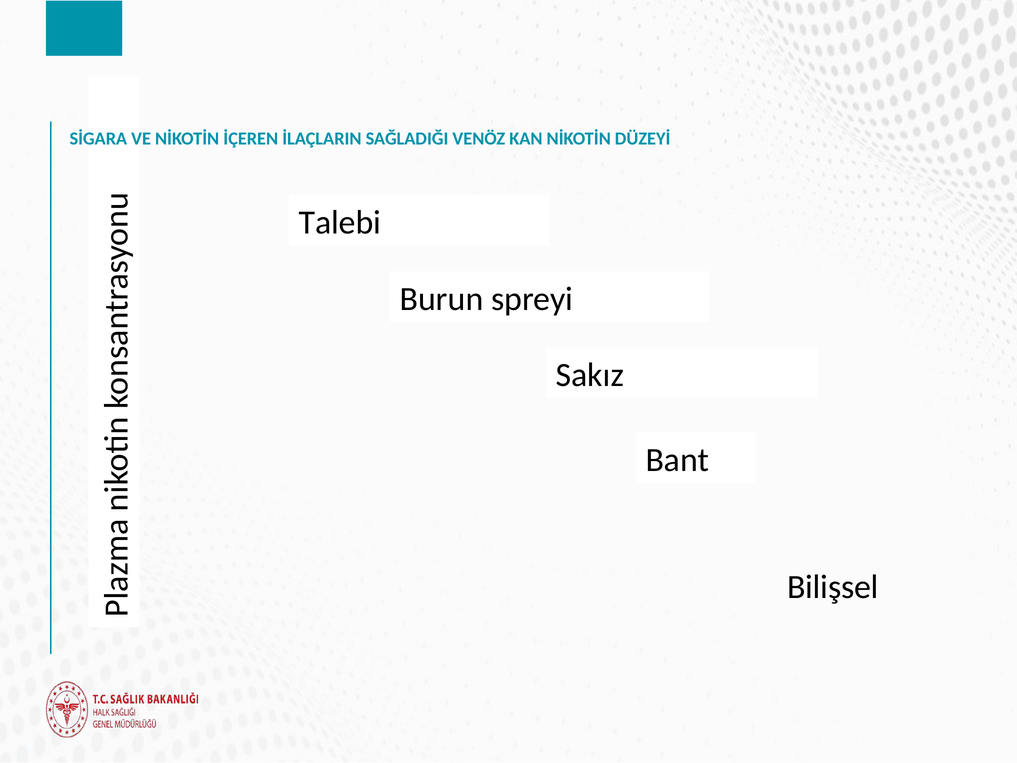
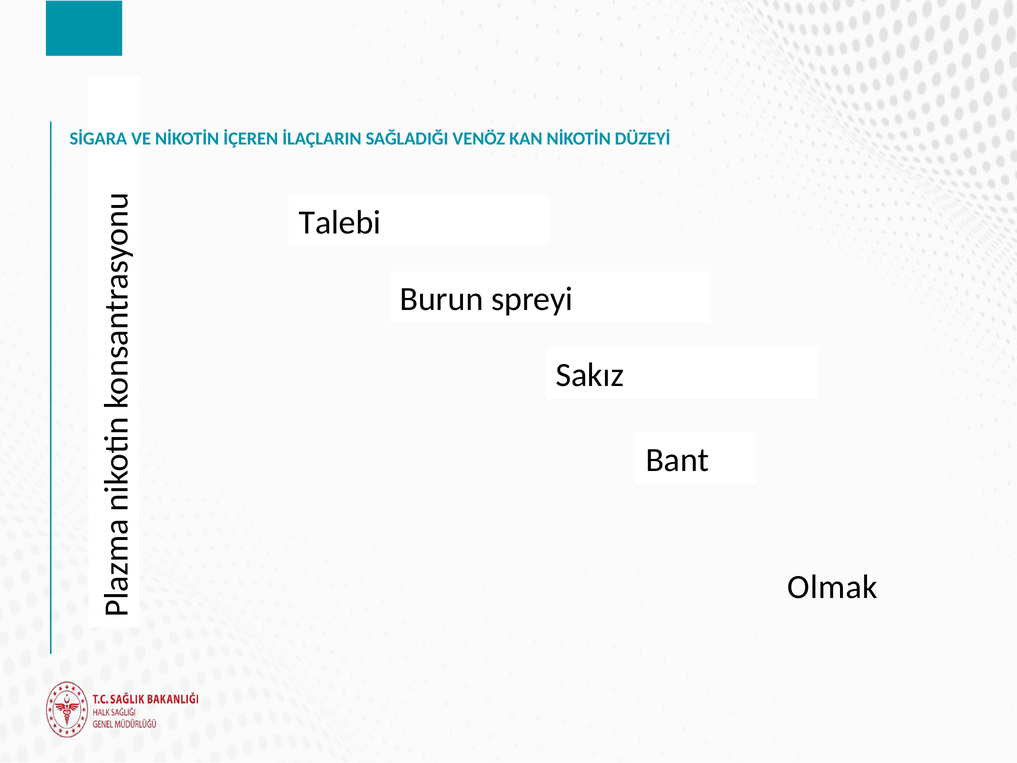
Bilişsel: Bilişsel -> Olmak
